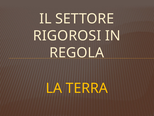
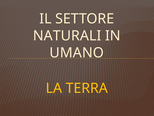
RIGOROSI: RIGOROSI -> NATURALI
REGOLA: REGOLA -> UMANO
